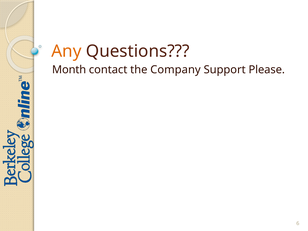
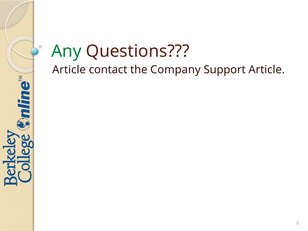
Any colour: orange -> green
Month at (69, 70): Month -> Article
Support Please: Please -> Article
